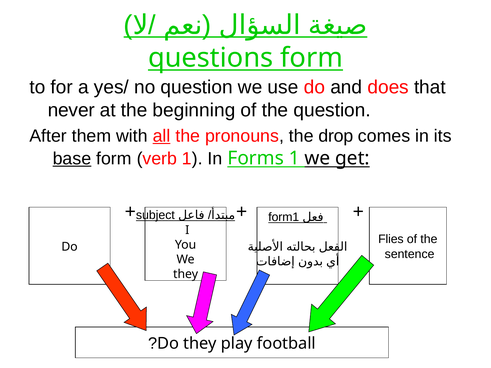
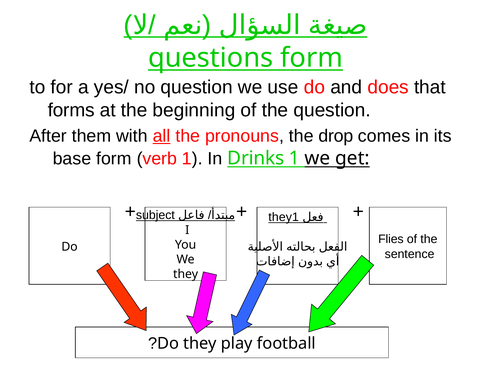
never: never -> forms
base underline: present -> none
Forms: Forms -> Drinks
form1: form1 -> they1
